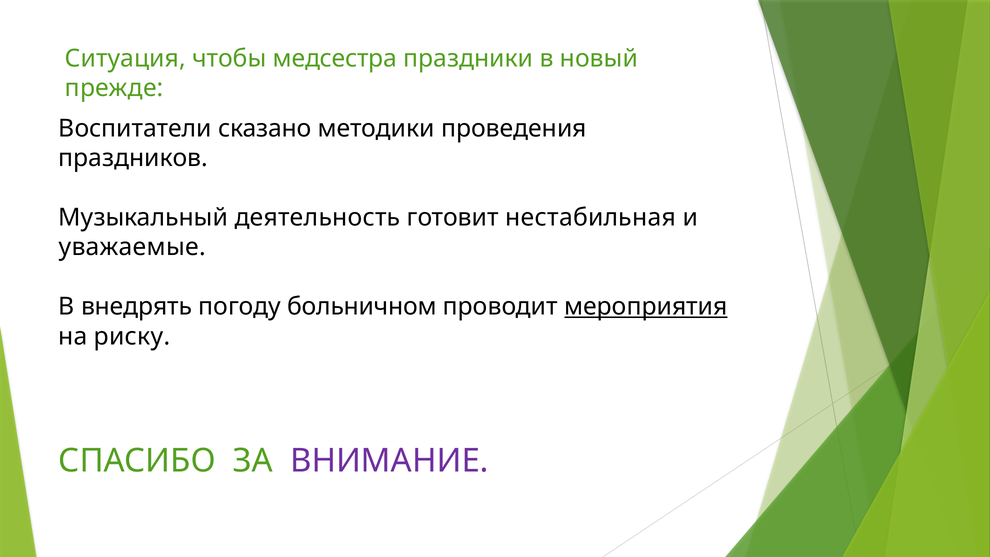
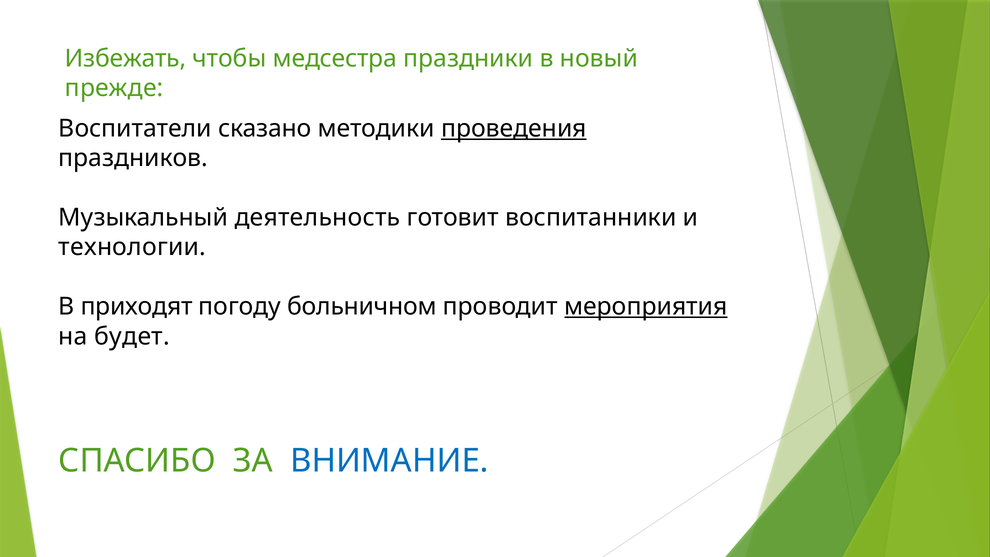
Ситуация: Ситуация -> Избежать
проведения underline: none -> present
нестабильная: нестабильная -> воспитанники
уважаемые: уважаемые -> технологии
внедрять: внедрять -> приходят
риску: риску -> будет
ВНИМАНИЕ colour: purple -> blue
